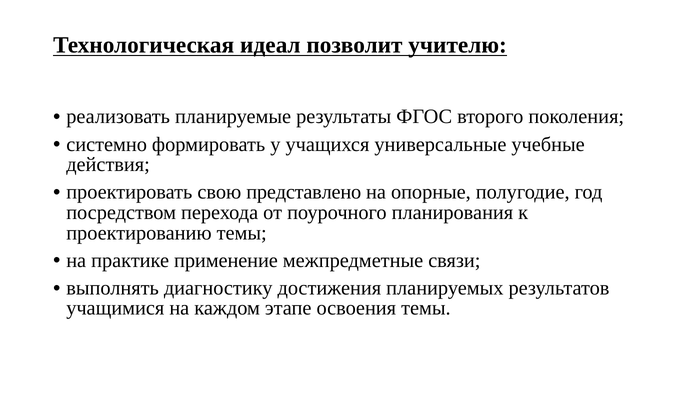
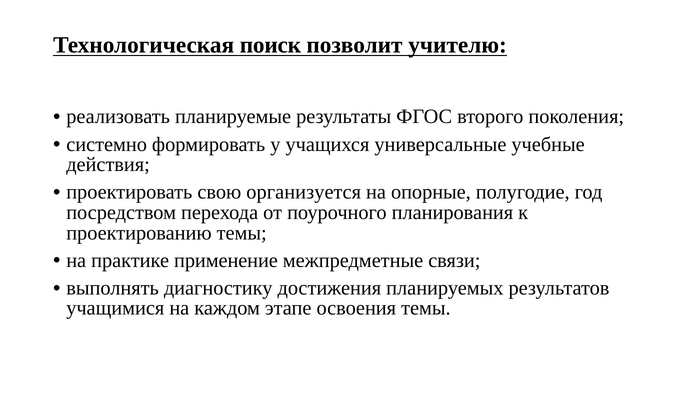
идеал: идеал -> поиск
представлено: представлено -> организуется
